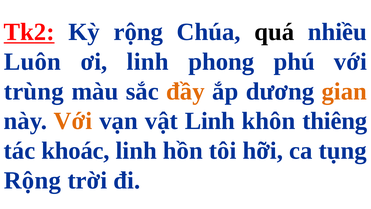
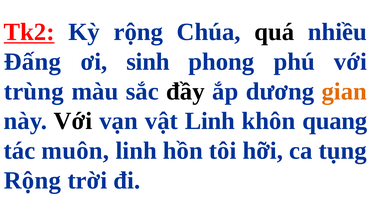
Luôn: Luôn -> Đấng
ơi linh: linh -> sinh
đầy colour: orange -> black
Với at (73, 121) colour: orange -> black
thiêng: thiêng -> quang
khoác: khoác -> muôn
